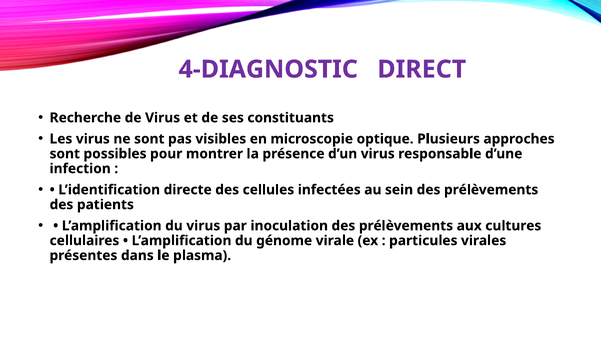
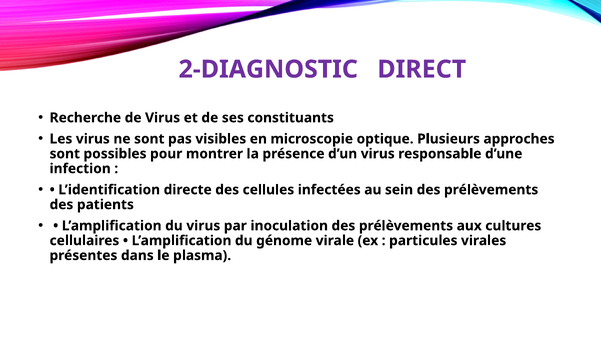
4-DIAGNOSTIC: 4-DIAGNOSTIC -> 2-DIAGNOSTIC
